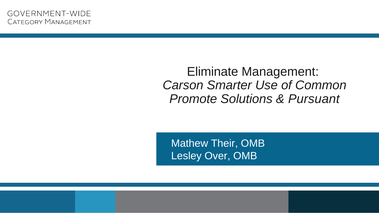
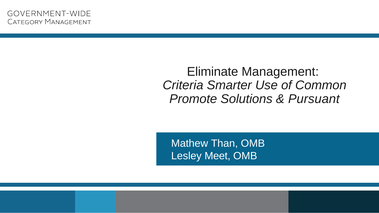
Carson: Carson -> Criteria
Their: Their -> Than
Over: Over -> Meet
